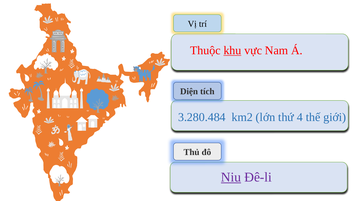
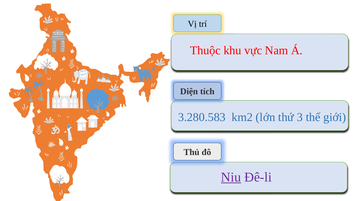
khu underline: present -> none
3.280.484: 3.280.484 -> 3.280.583
4: 4 -> 3
